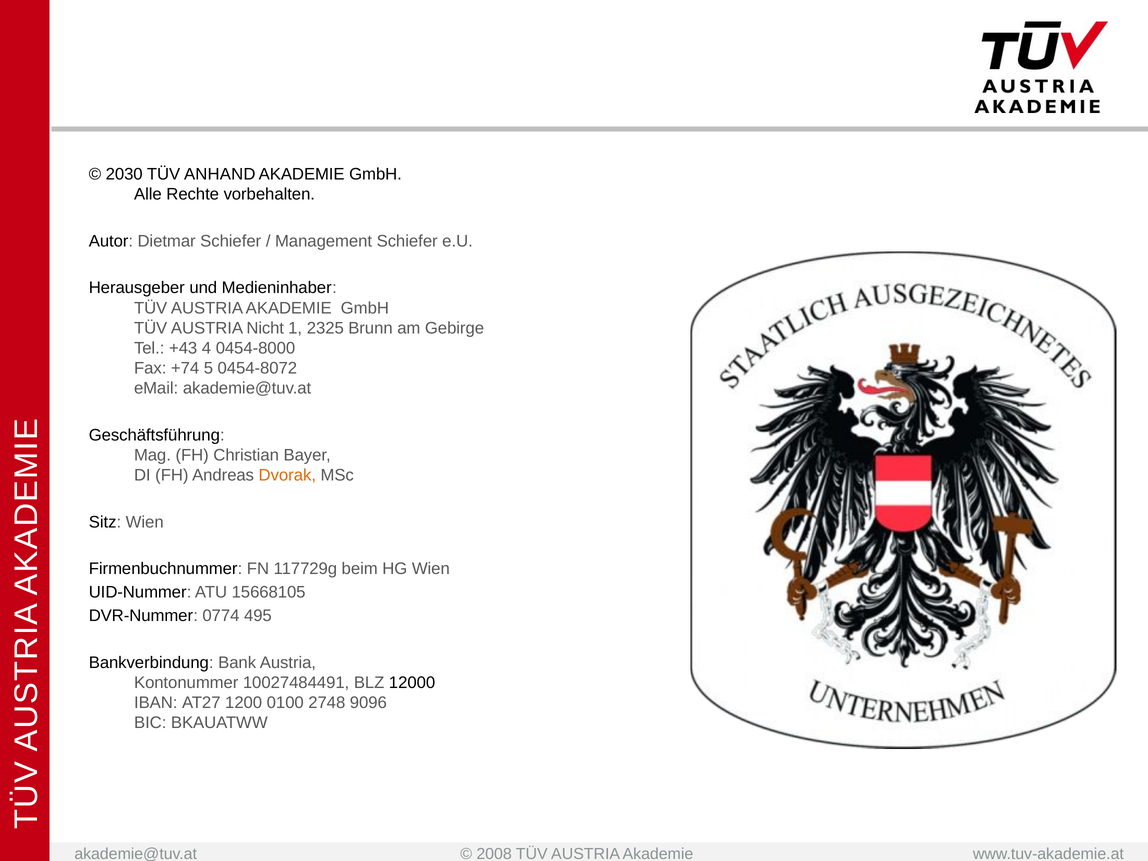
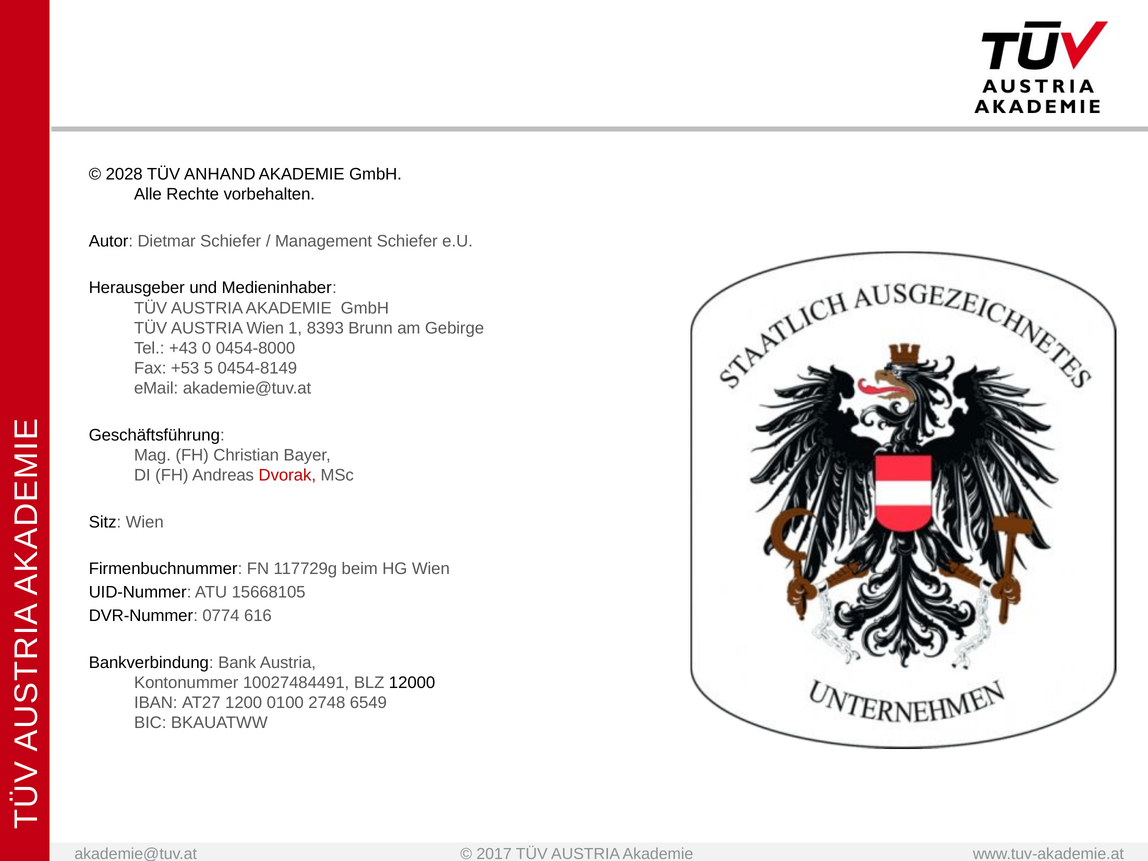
2030: 2030 -> 2028
AUSTRIA Nicht: Nicht -> Wien
2325: 2325 -> 8393
4: 4 -> 0
+74: +74 -> +53
0454-8072: 0454-8072 -> 0454-8149
Dvorak colour: orange -> red
495: 495 -> 616
9096: 9096 -> 6549
2008: 2008 -> 2017
